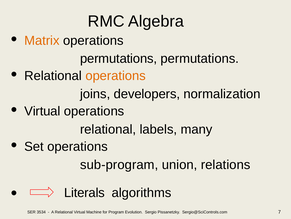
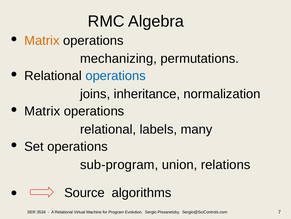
permutations at (119, 59): permutations -> mechanizing
operations at (116, 76) colour: orange -> blue
developers: developers -> inheritance
Virtual at (42, 111): Virtual -> Matrix
Literals: Literals -> Source
